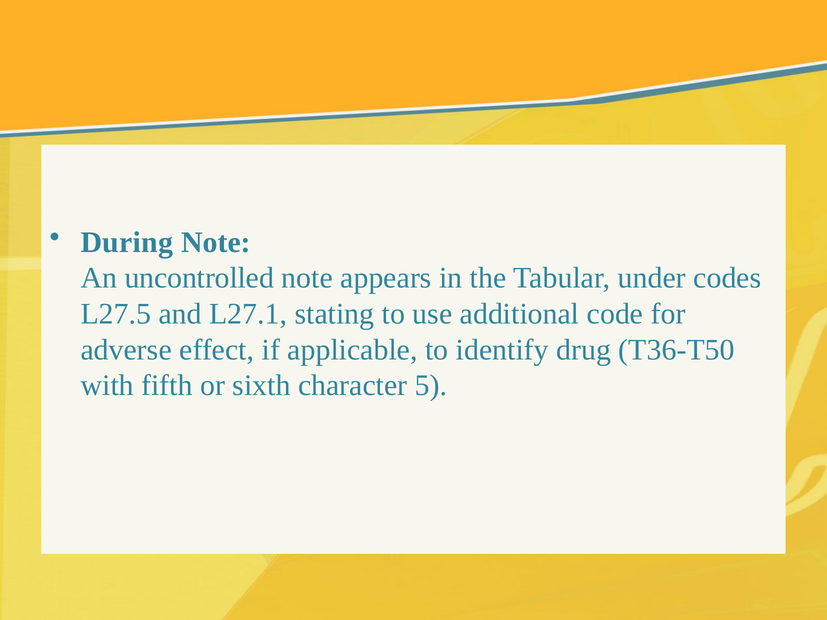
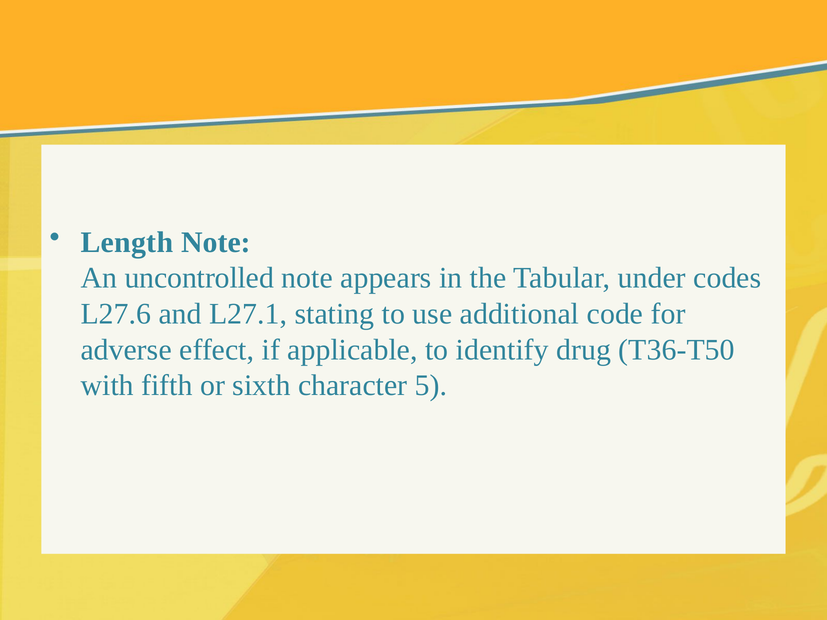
During: During -> Length
L27.5: L27.5 -> L27.6
